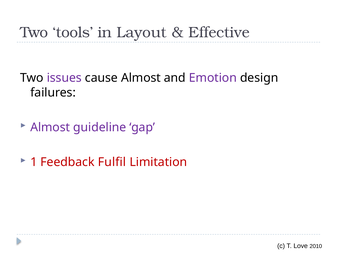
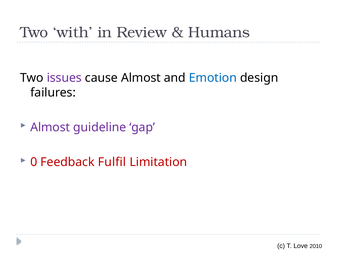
tools: tools -> with
Layout: Layout -> Review
Effective: Effective -> Humans
Emotion colour: purple -> blue
1: 1 -> 0
